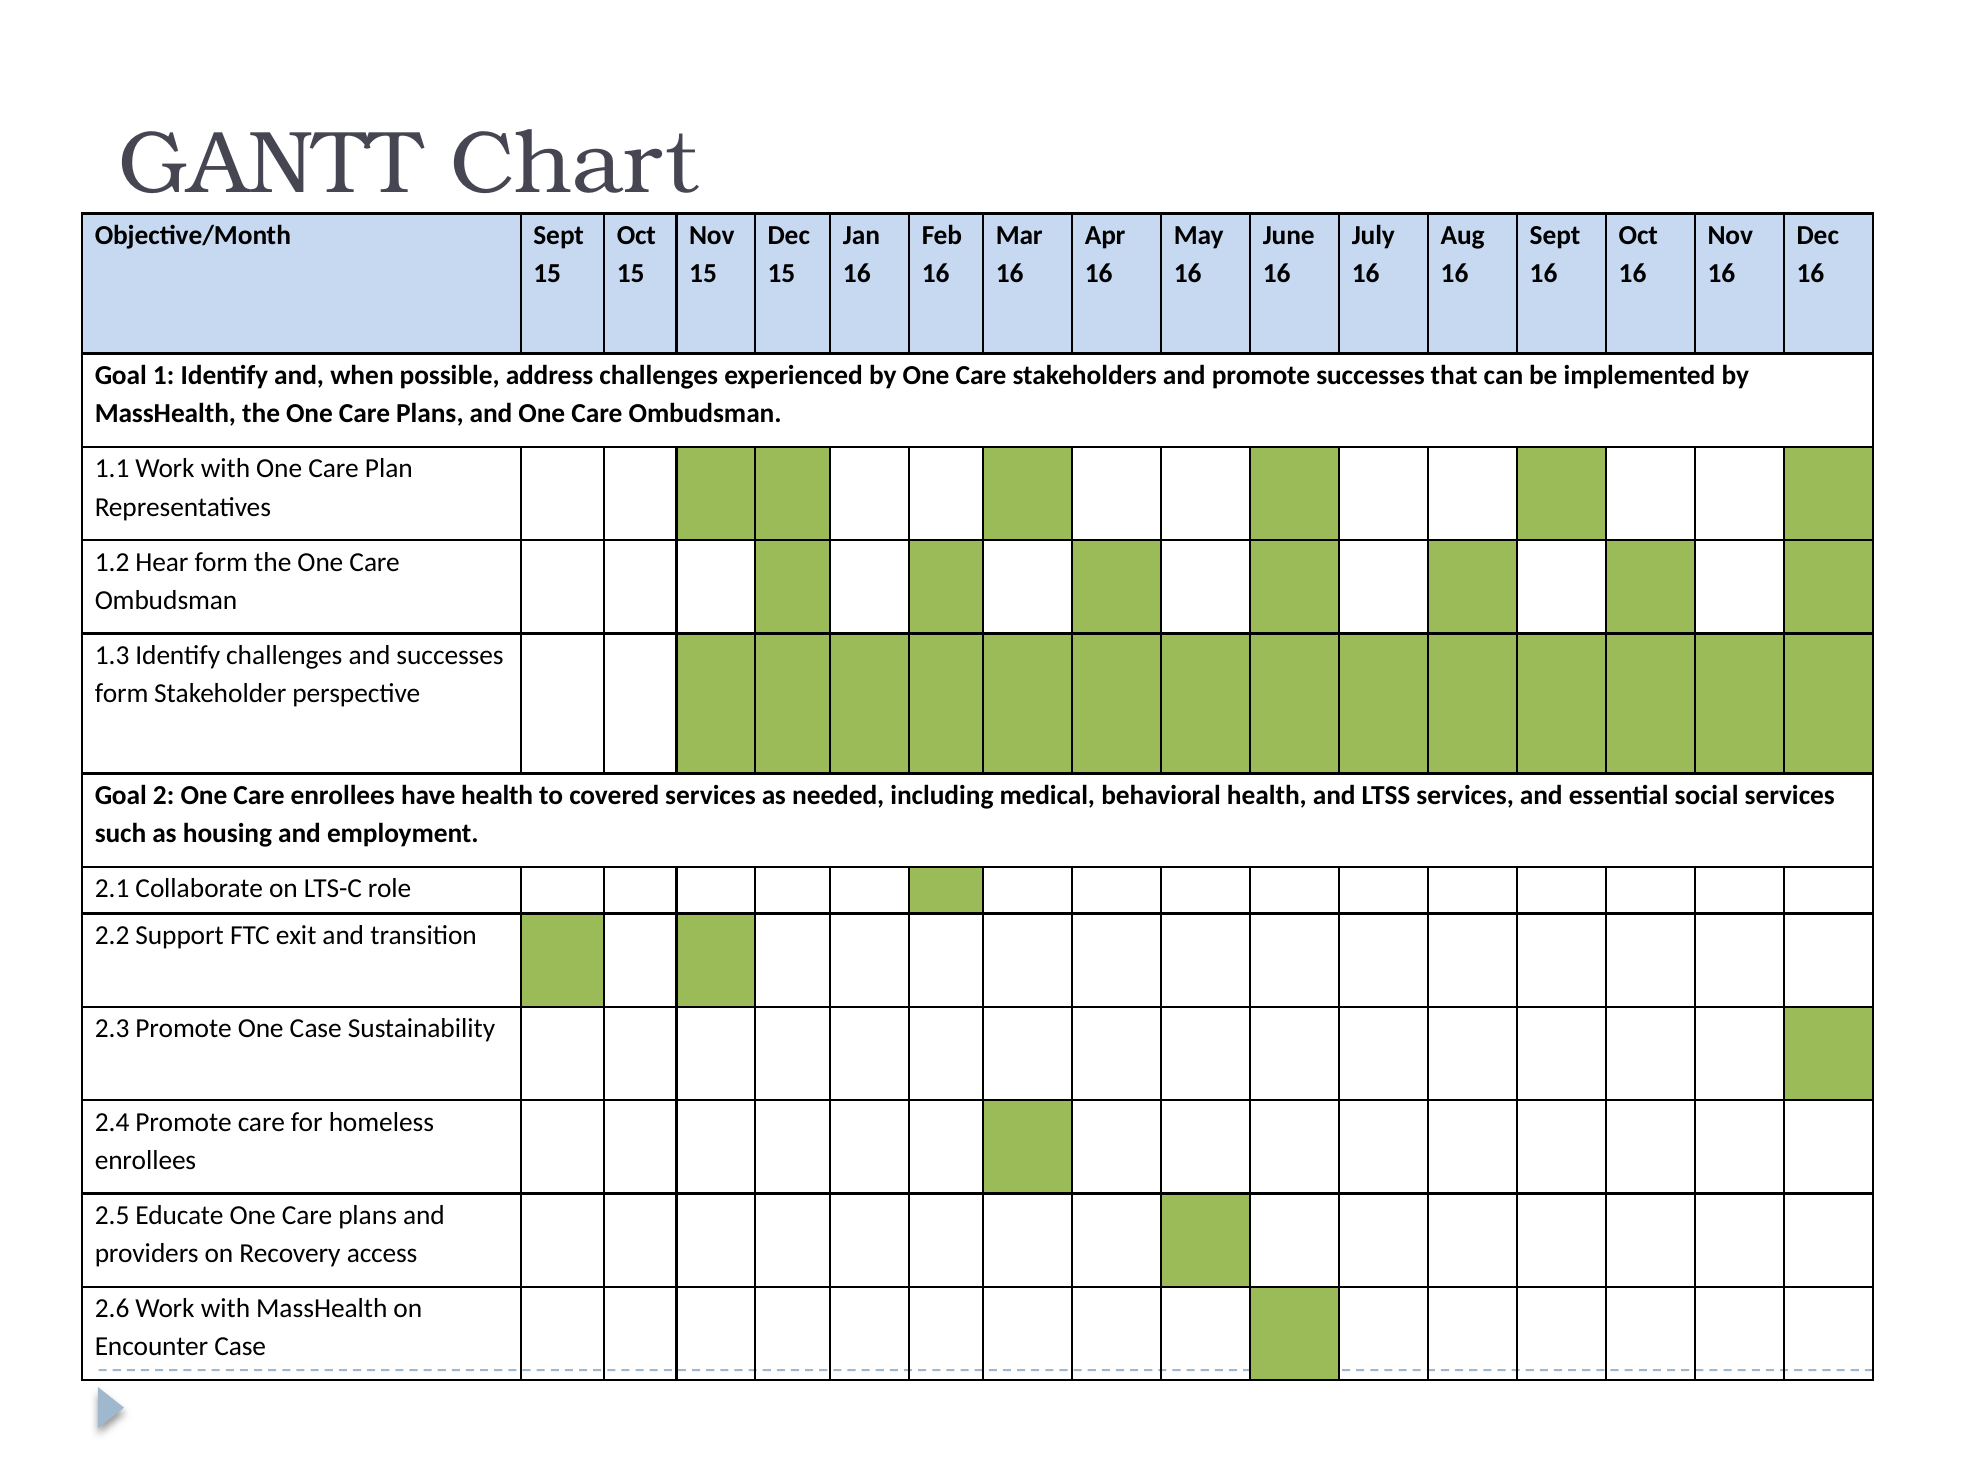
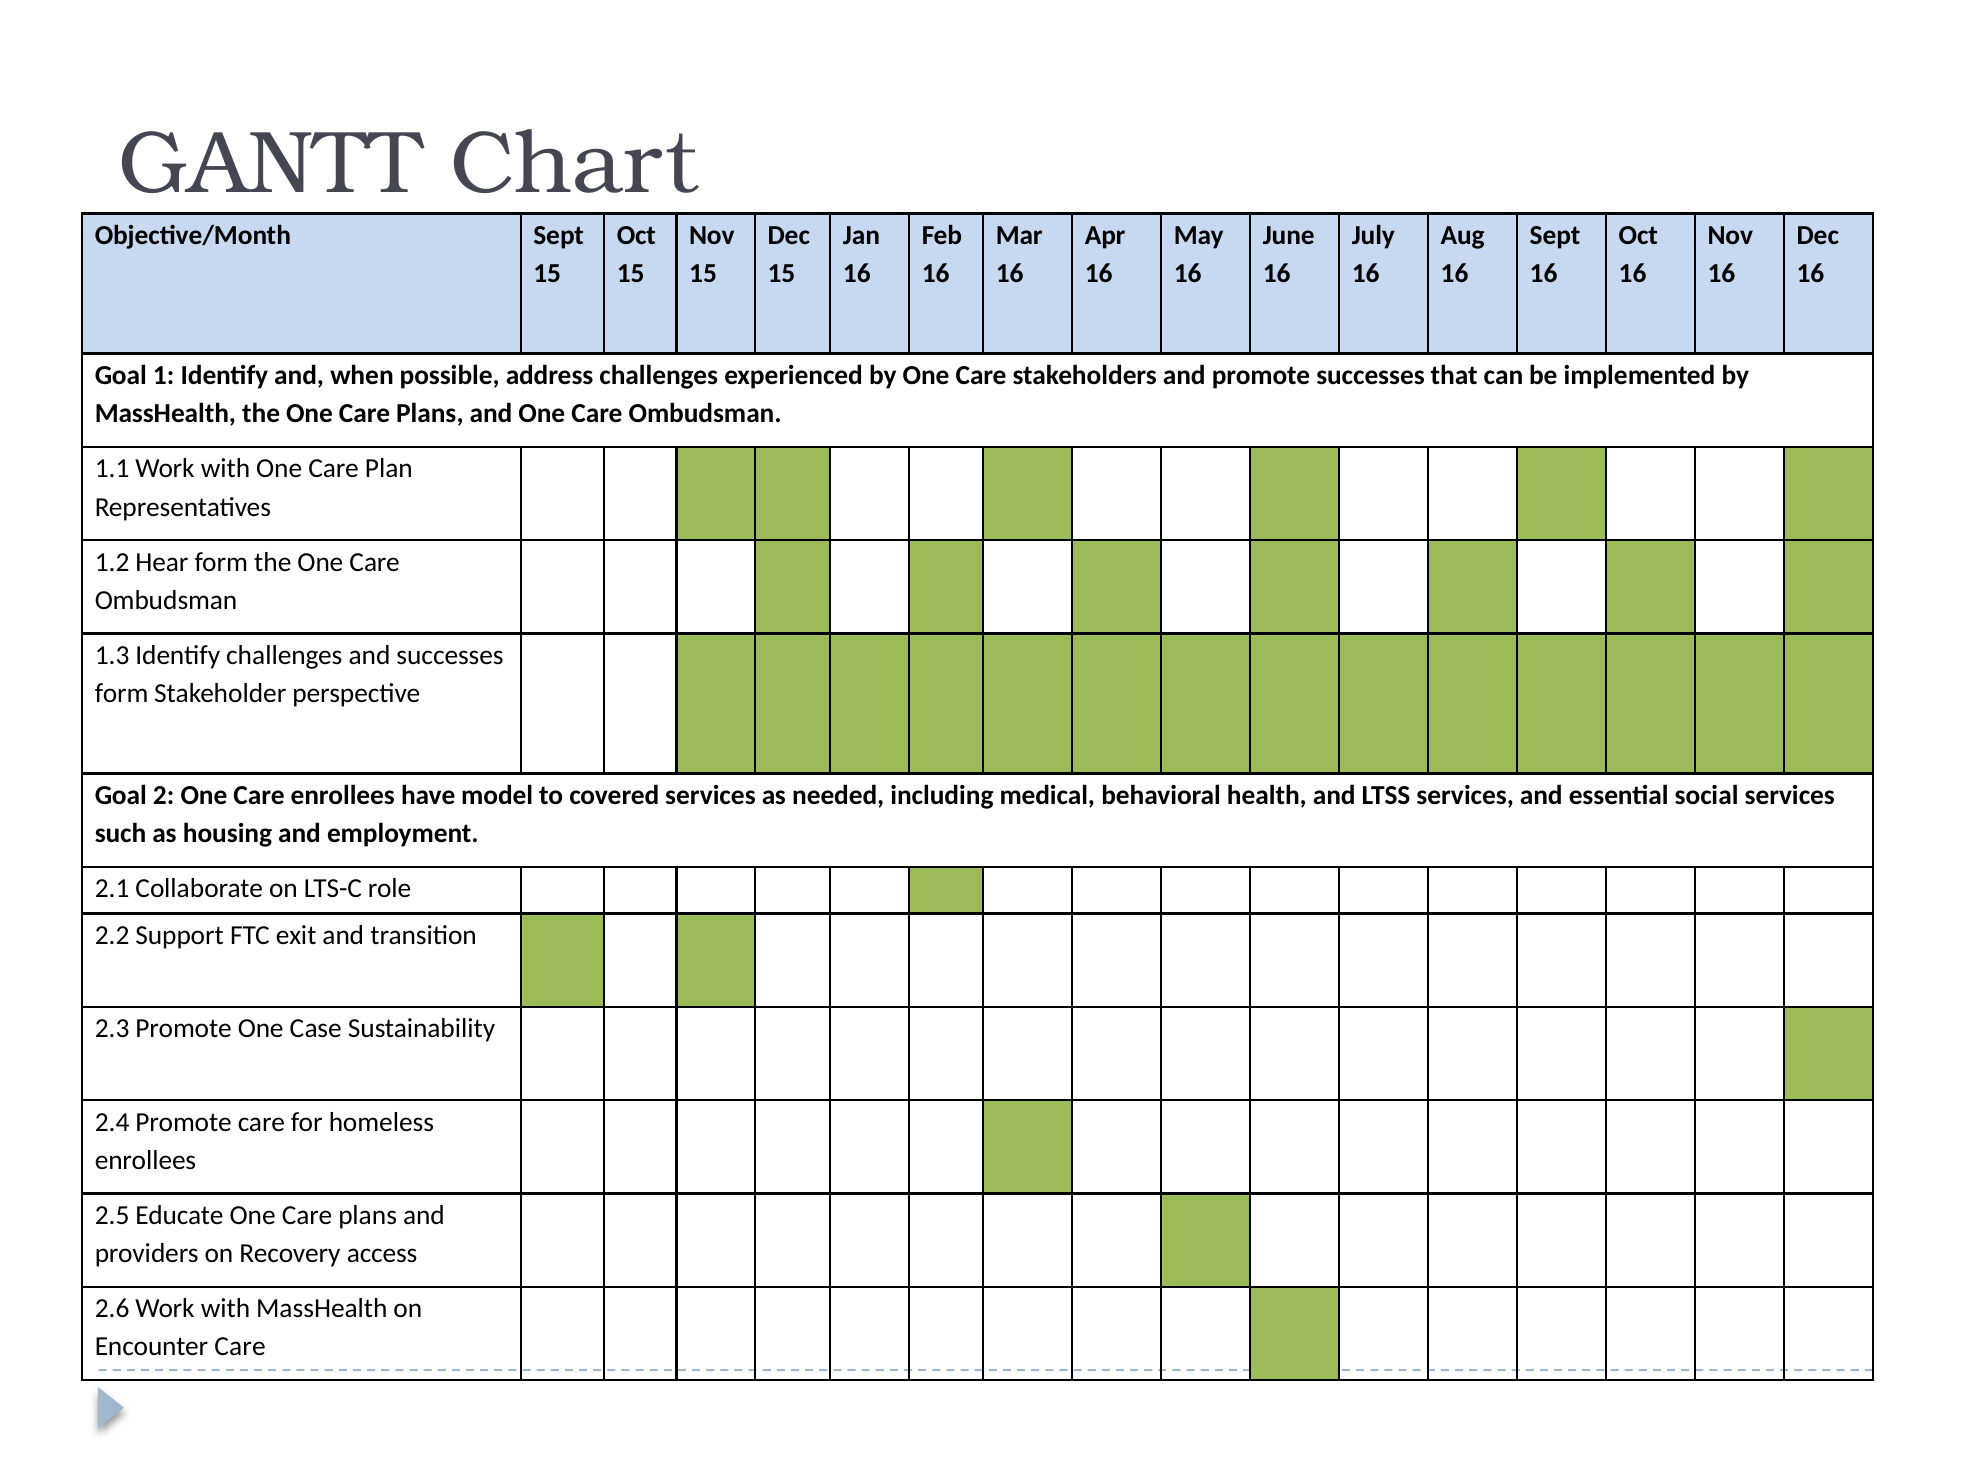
have health: health -> model
Encounter Case: Case -> Care
